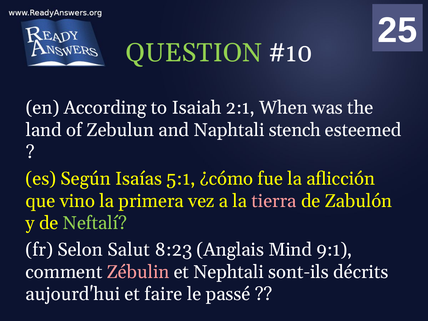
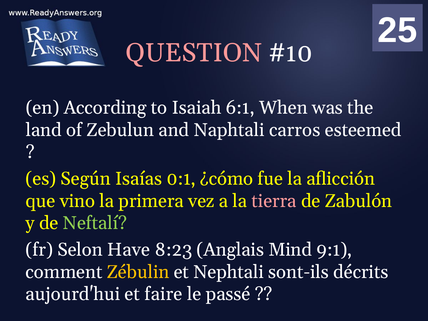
QUESTION colour: light green -> pink
2:1: 2:1 -> 6:1
stench: stench -> carros
5:1: 5:1 -> 0:1
Salut: Salut -> Have
Zébulin colour: pink -> yellow
